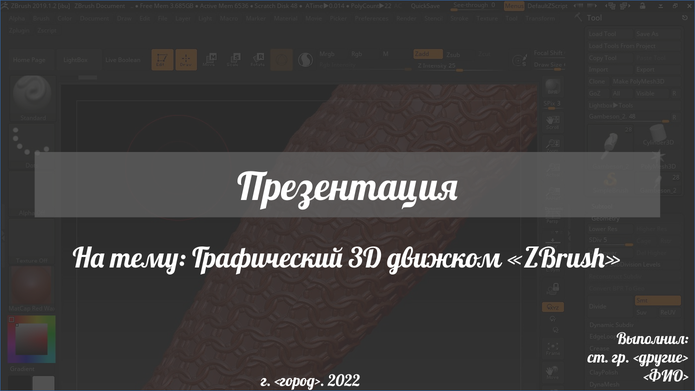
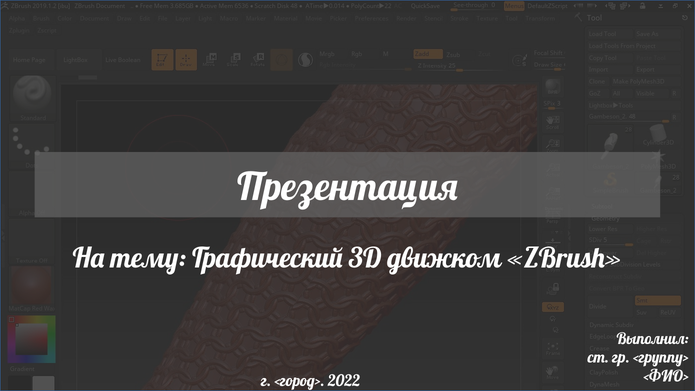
<другие>: <другие> -> <группу>
